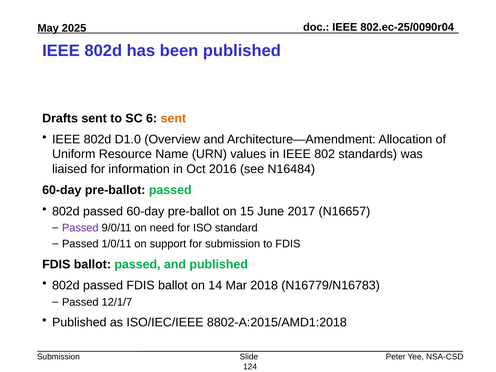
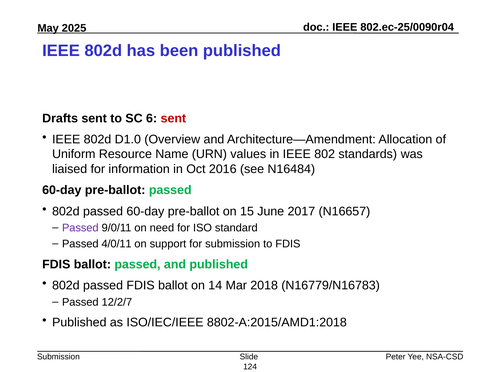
sent at (173, 118) colour: orange -> red
1/0/11: 1/0/11 -> 4/0/11
12/1/7: 12/1/7 -> 12/2/7
